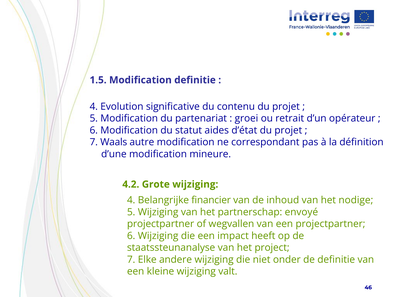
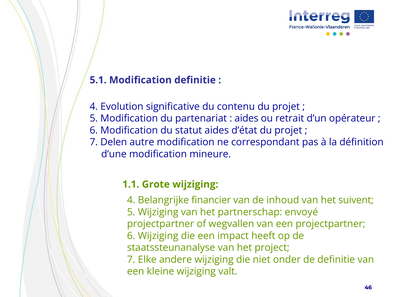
1.5: 1.5 -> 5.1
groei at (246, 118): groei -> aides
Waals: Waals -> Delen
4.2: 4.2 -> 1.1
nodige: nodige -> suivent
